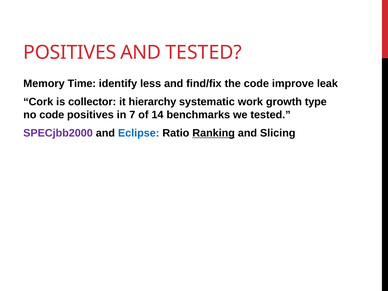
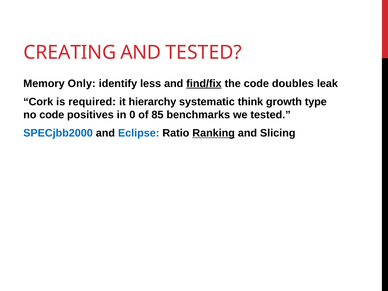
POSITIVES at (70, 52): POSITIVES -> CREATING
Time: Time -> Only
find/fix underline: none -> present
improve: improve -> doubles
collector: collector -> required
work: work -> think
7: 7 -> 0
14: 14 -> 85
SPECjbb2000 colour: purple -> blue
